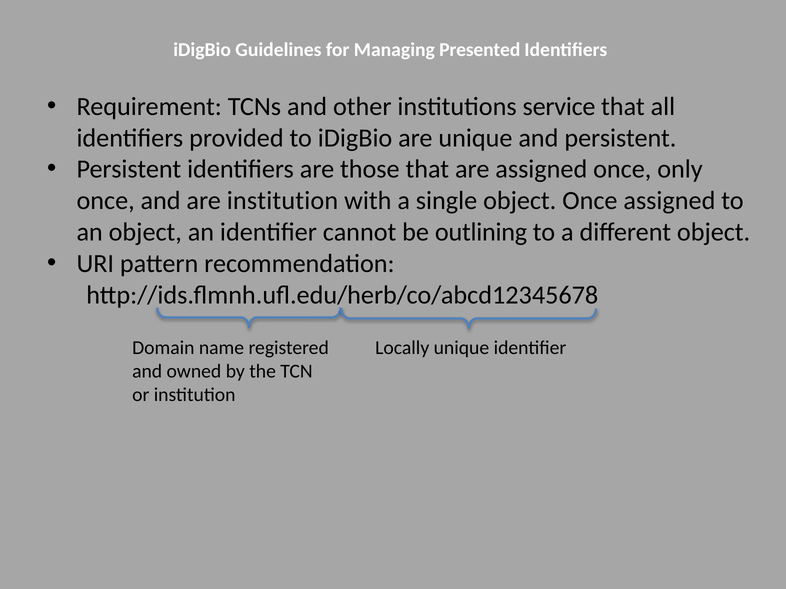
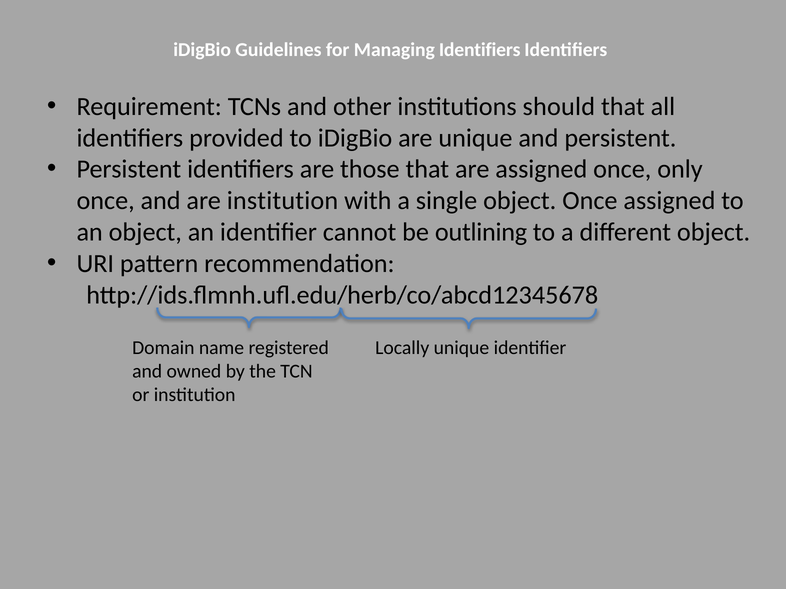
Managing Presented: Presented -> Identifiers
service: service -> should
